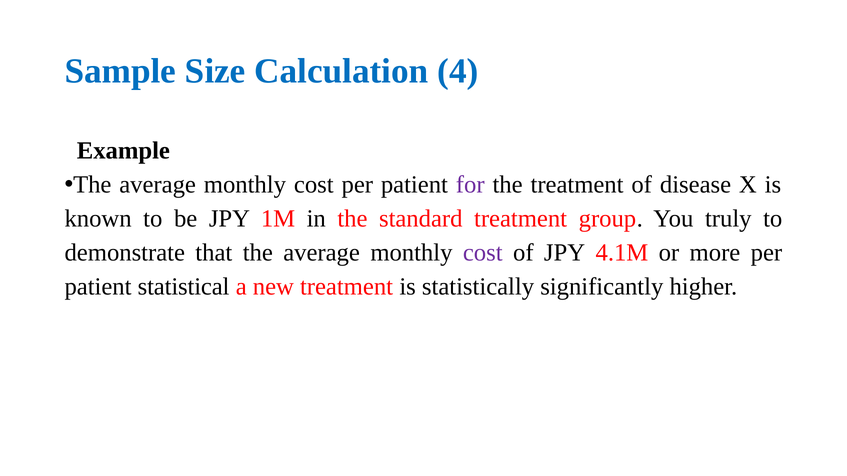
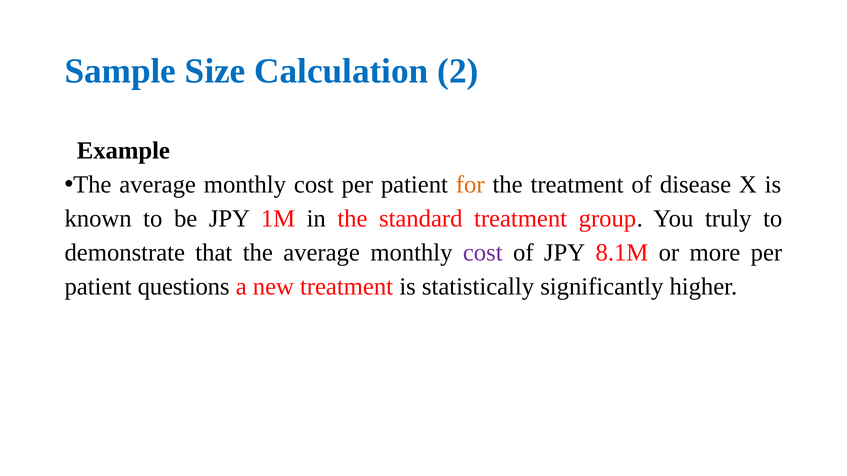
4: 4 -> 2
for colour: purple -> orange
4.1M: 4.1M -> 8.1M
statistical: statistical -> questions
